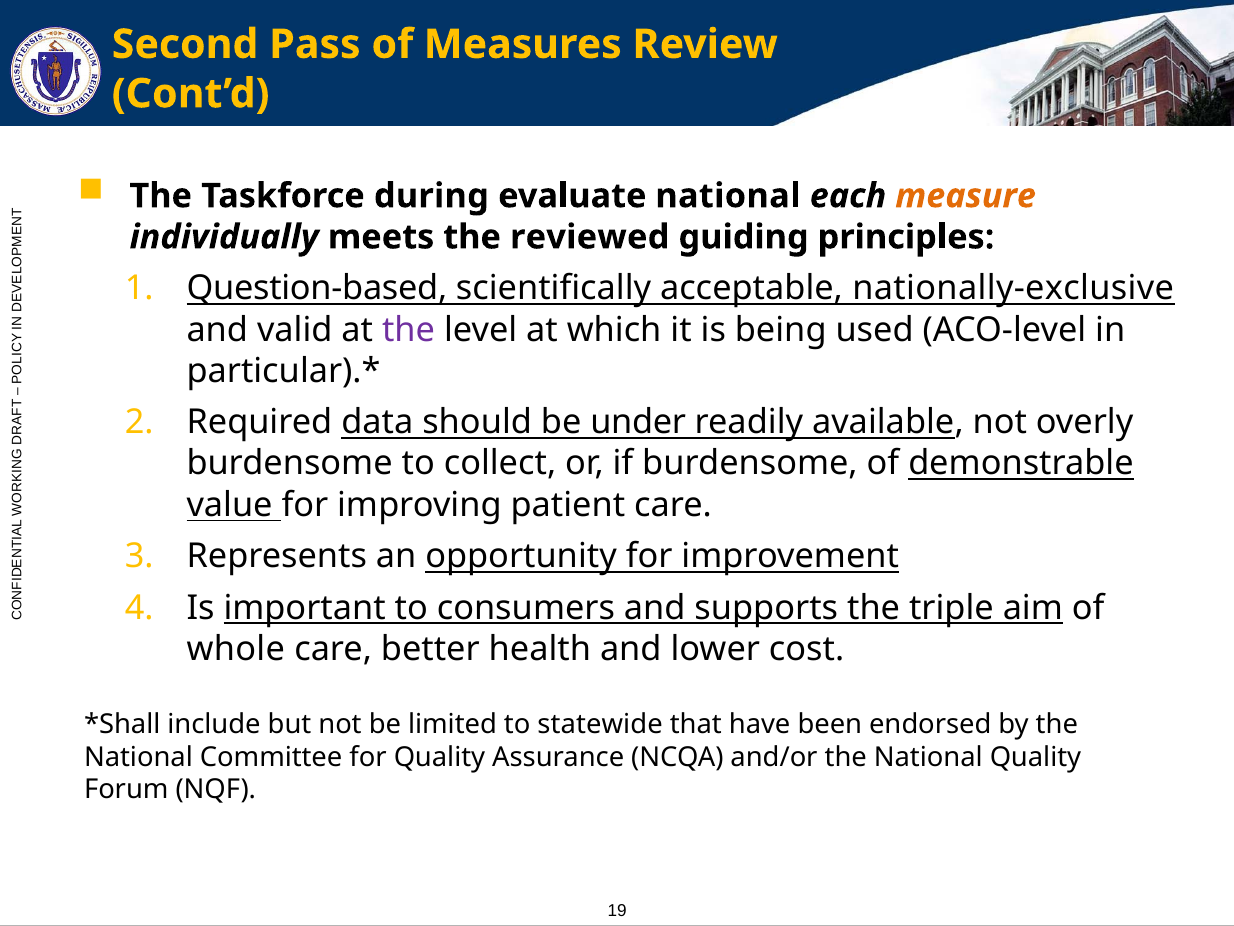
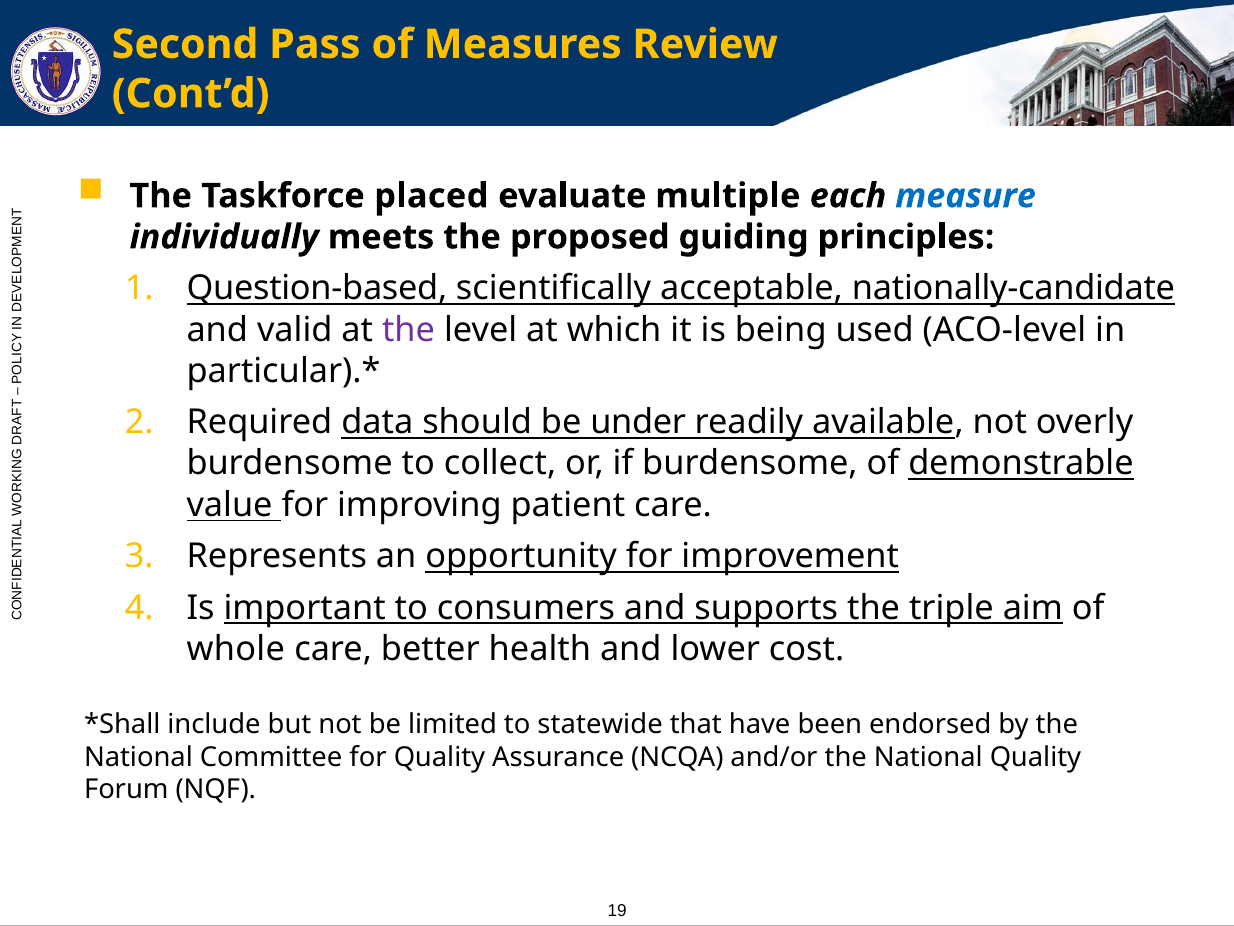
during: during -> placed
evaluate national: national -> multiple
measure colour: orange -> blue
reviewed: reviewed -> proposed
nationally-exclusive: nationally-exclusive -> nationally-candidate
